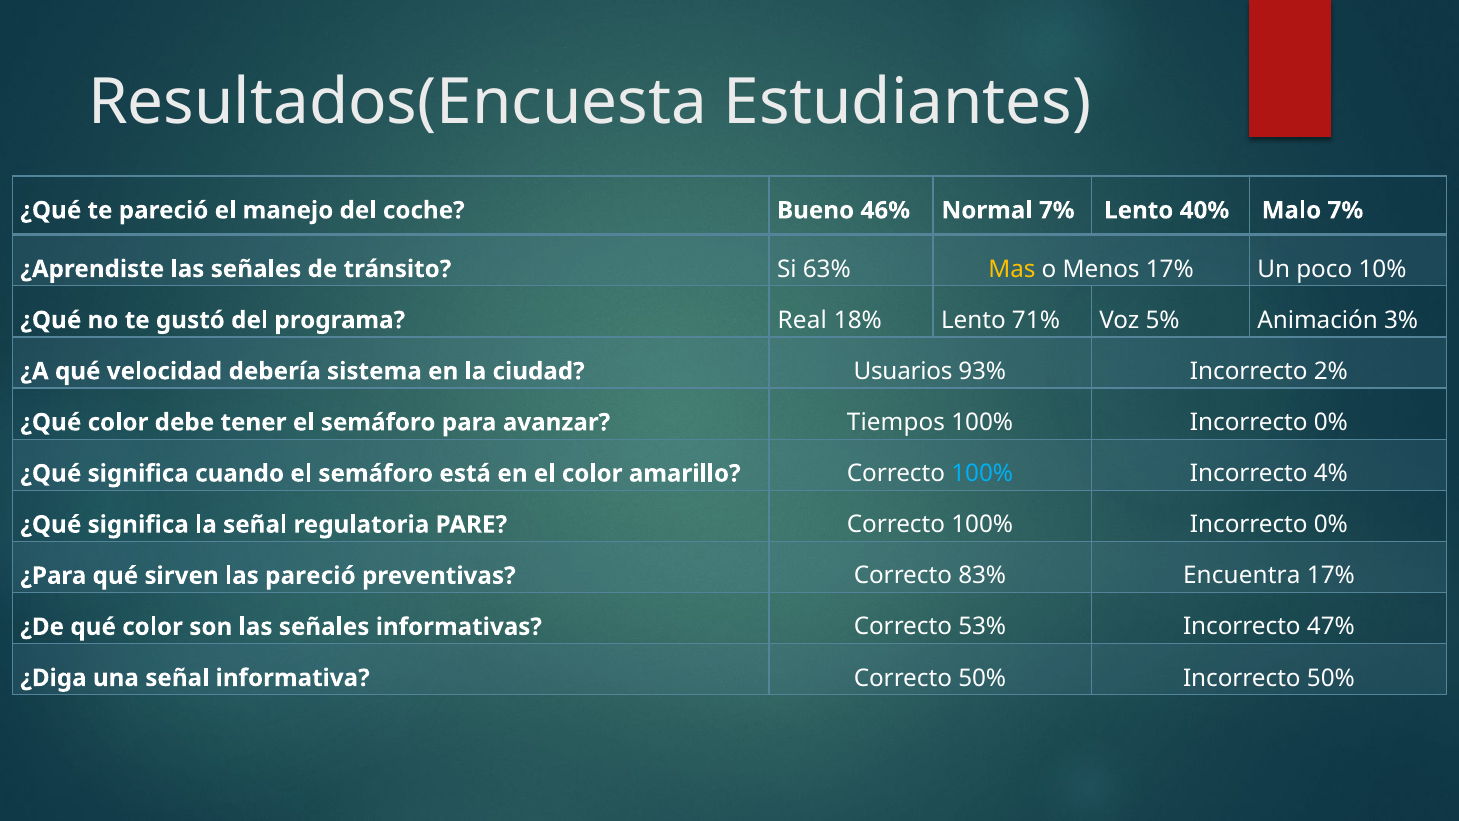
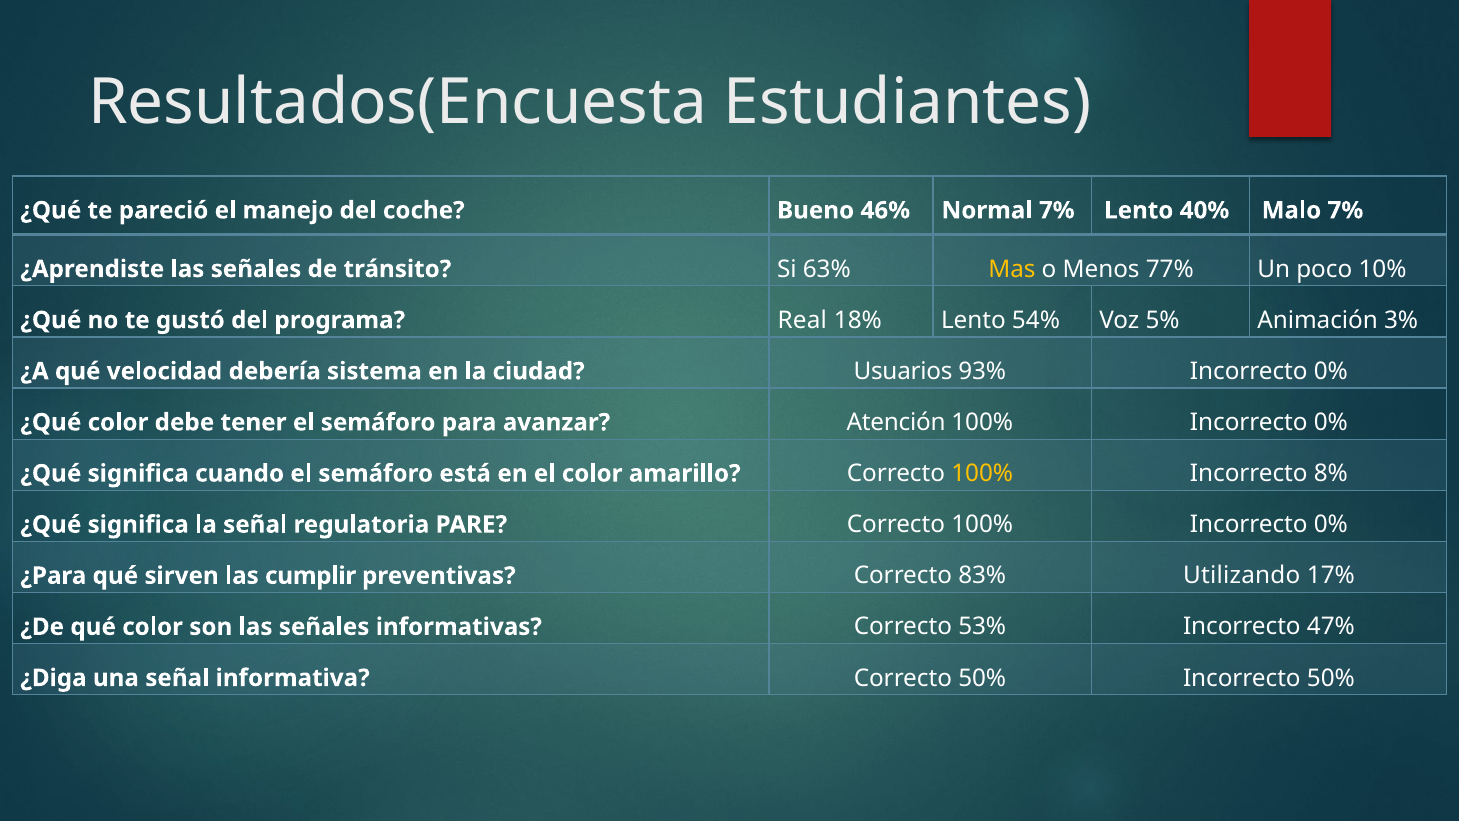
Menos 17%: 17% -> 77%
71%: 71% -> 54%
93% Incorrecto 2%: 2% -> 0%
Tiempos: Tiempos -> Atención
100% at (982, 473) colour: light blue -> yellow
4%: 4% -> 8%
las pareció: pareció -> cumplir
Encuentra: Encuentra -> Utilizando
